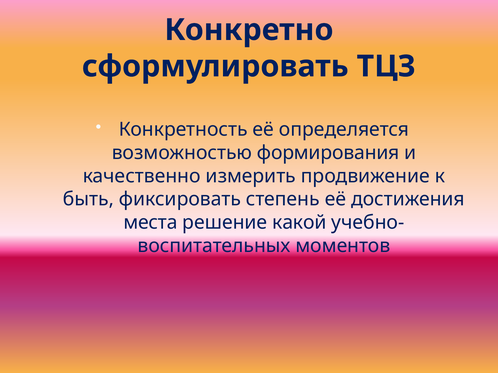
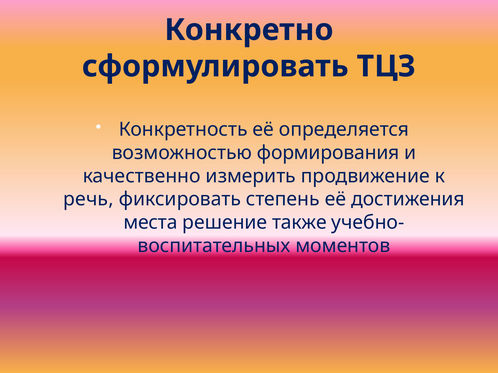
быть: быть -> речь
какой: какой -> также
